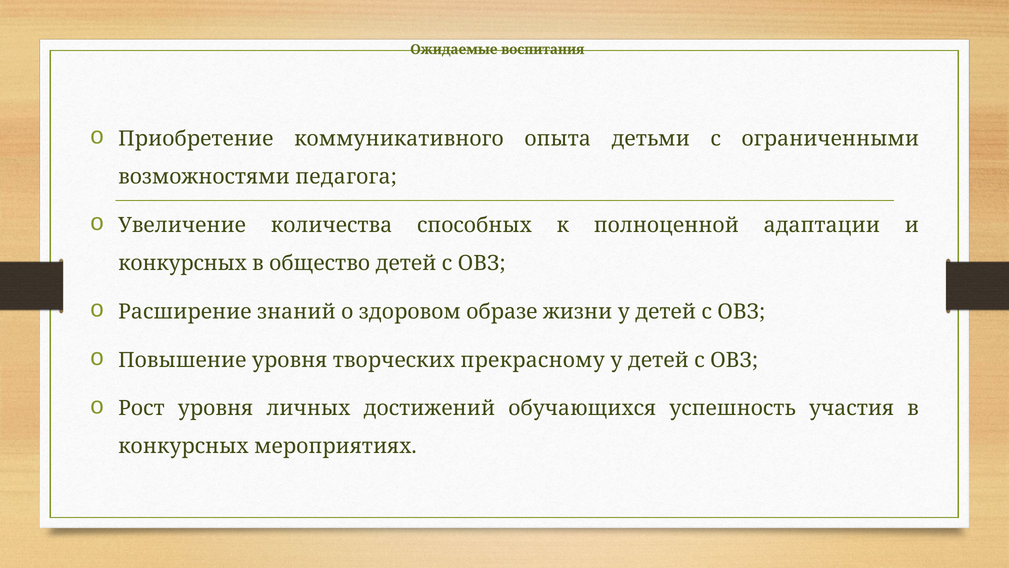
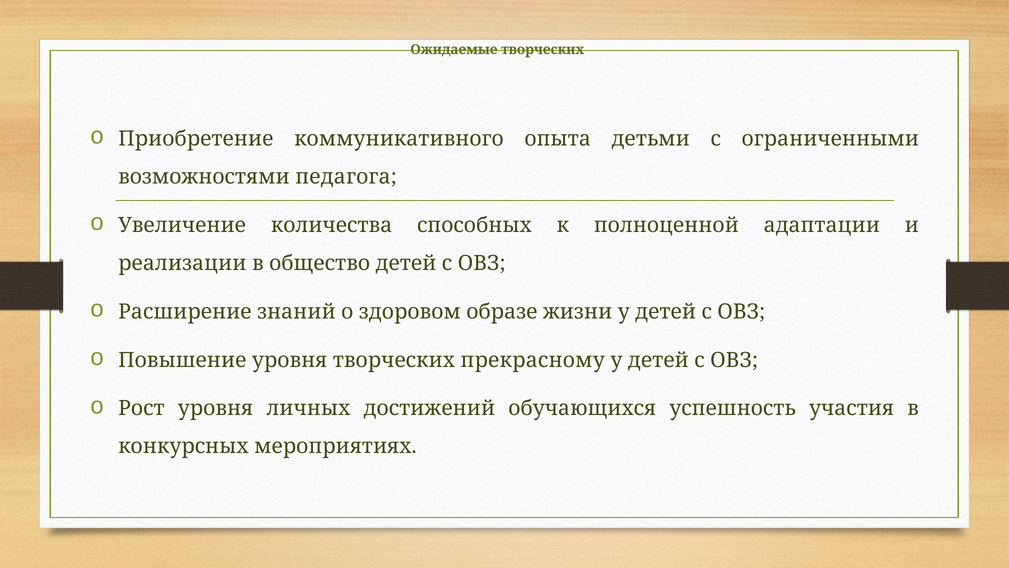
Ожидаемые воспитания: воспитания -> творческих
конкурсных at (182, 263): конкурсных -> реализации
